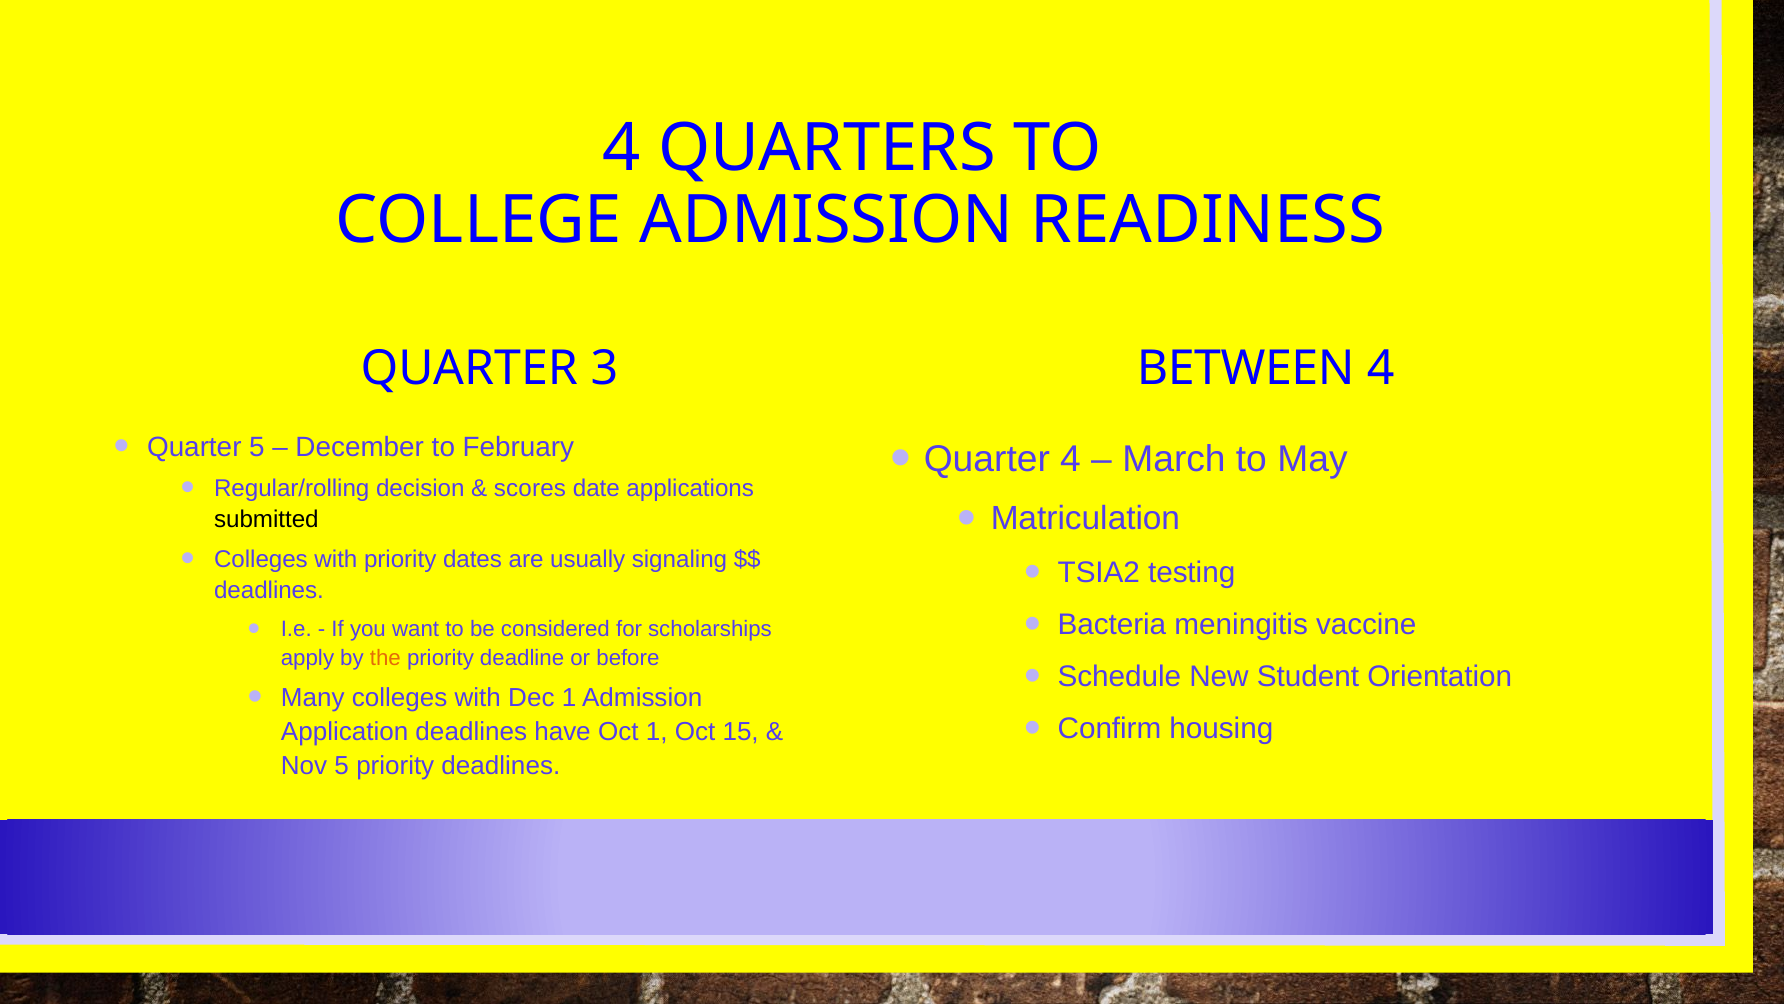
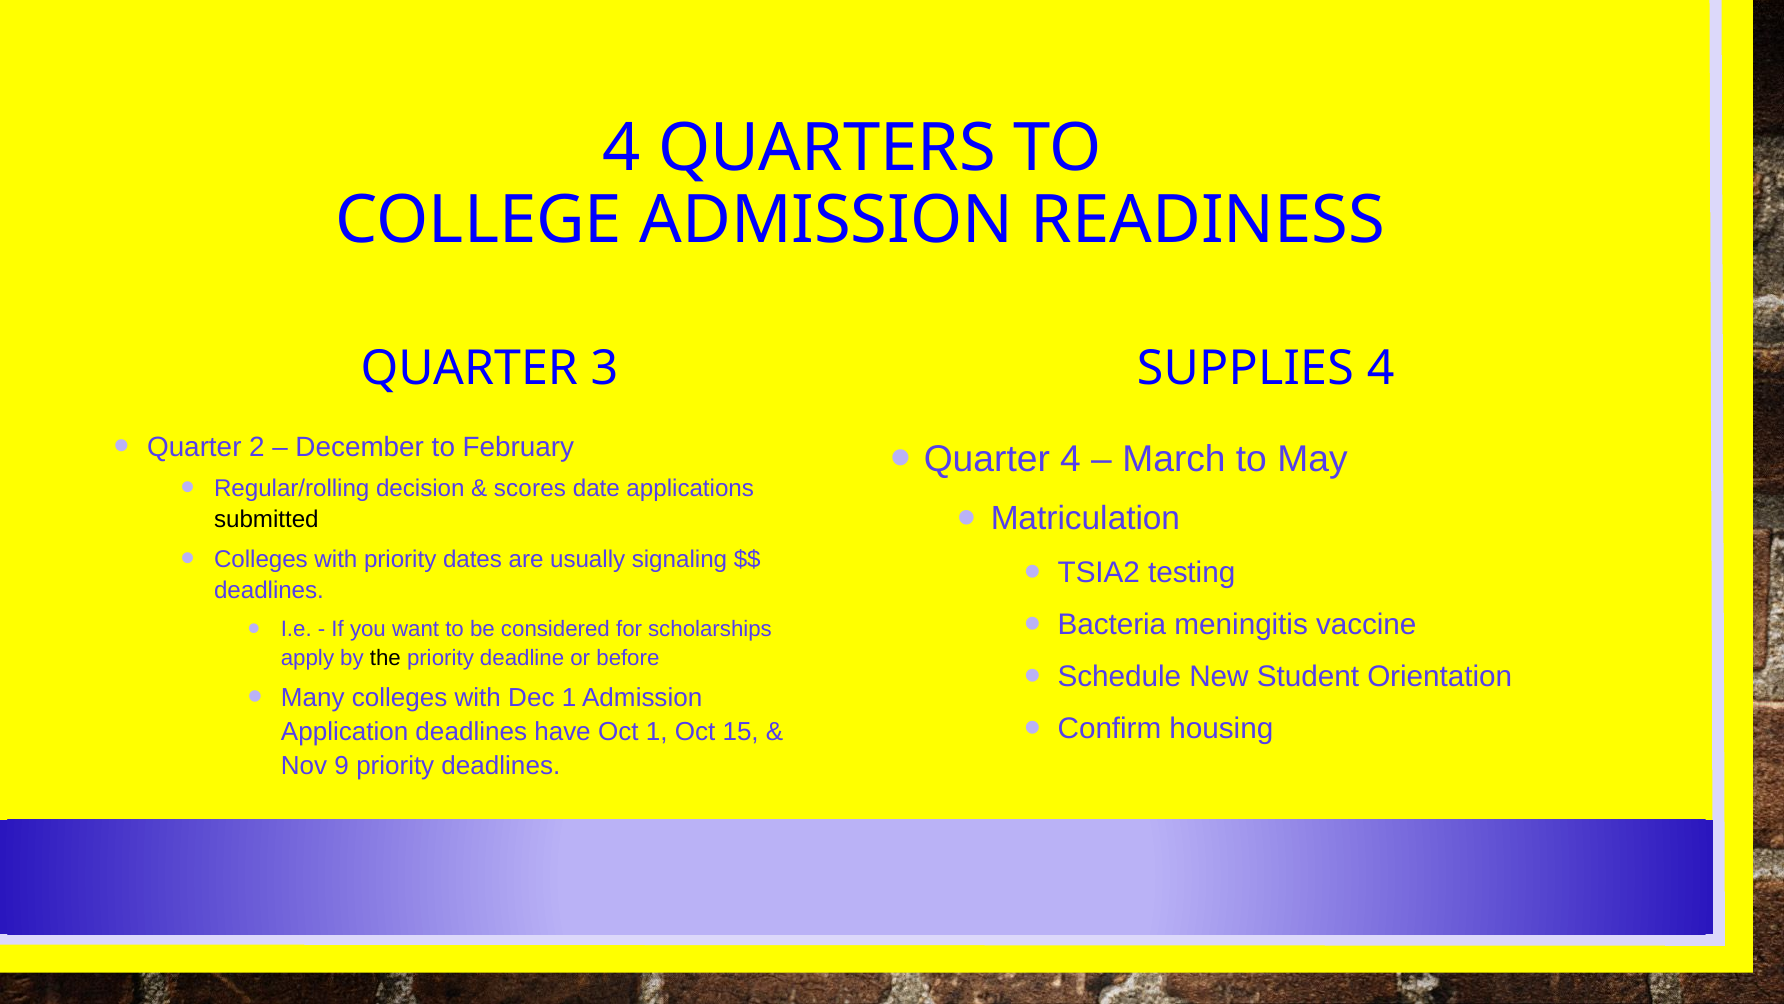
BETWEEN: BETWEEN -> SUPPLIES
Quarter 5: 5 -> 2
the colour: orange -> black
Nov 5: 5 -> 9
